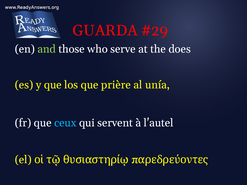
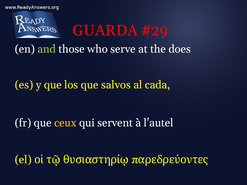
prière: prière -> salvos
unía: unía -> cada
ceux colour: light blue -> yellow
